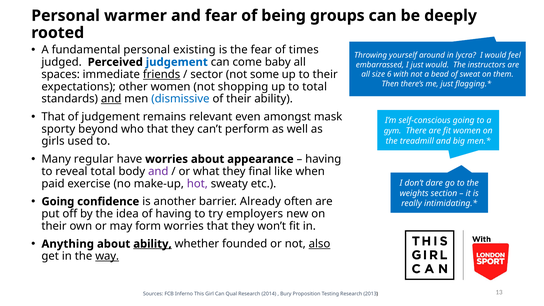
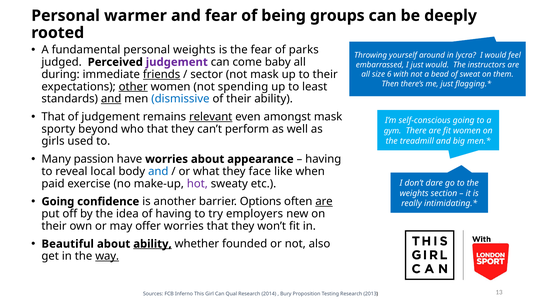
personal existing: existing -> weights
times: times -> parks
judgement at (177, 62) colour: blue -> purple
spaces: spaces -> during
not some: some -> mask
other underline: none -> present
shopping: shopping -> spending
to total: total -> least
relevant underline: none -> present
regular: regular -> passion
reveal total: total -> local
and at (158, 171) colour: purple -> blue
final: final -> face
Already: Already -> Options
are at (324, 202) underline: none -> present
form: form -> offer
Anything: Anything -> Beautiful
also underline: present -> none
